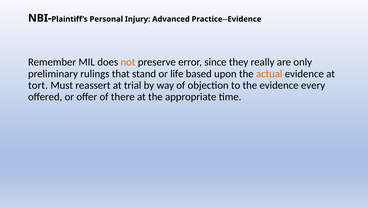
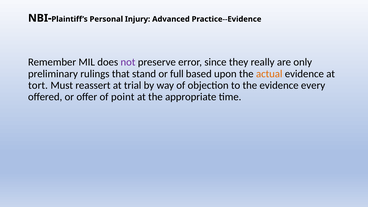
not colour: orange -> purple
life: life -> full
there: there -> point
